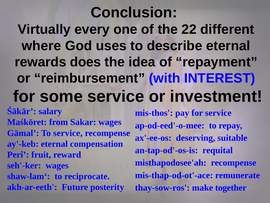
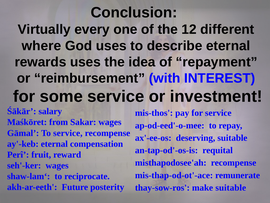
22: 22 -> 12
rewards does: does -> uses
make together: together -> suitable
